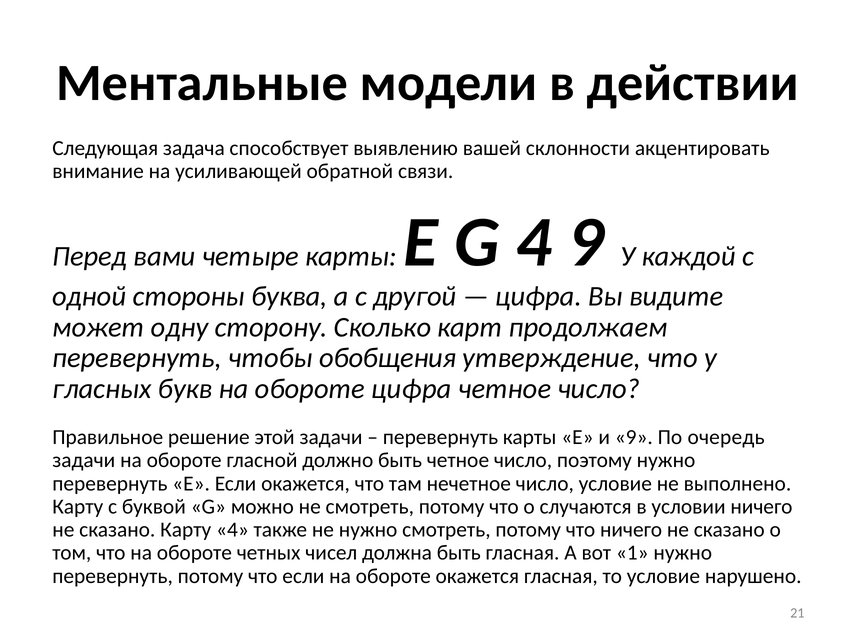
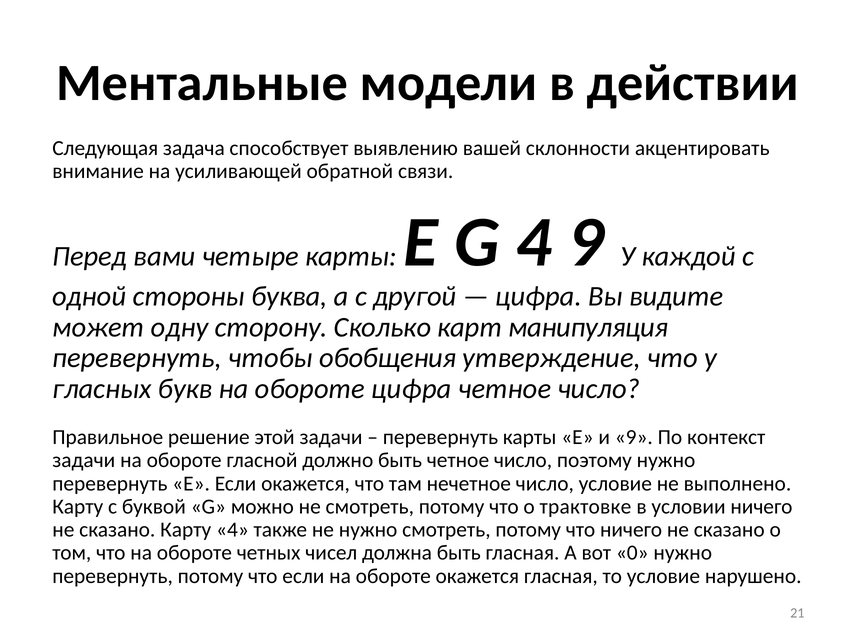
продолжаем: продолжаем -> манипуляция
очередь: очередь -> контекст
случаются: случаются -> трактовке
1: 1 -> 0
